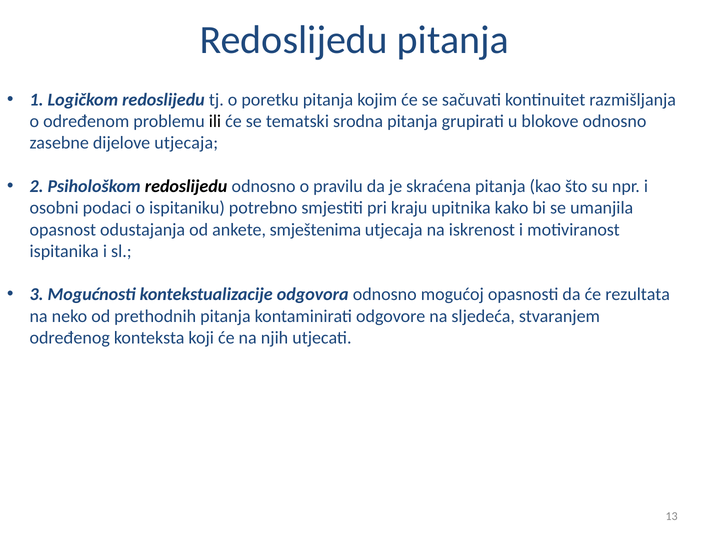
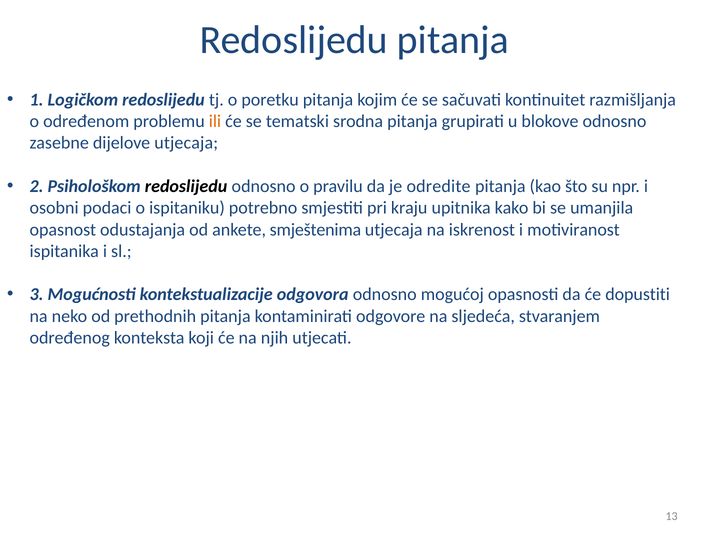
ili colour: black -> orange
skraćena: skraćena -> odredite
rezultata: rezultata -> dopustiti
